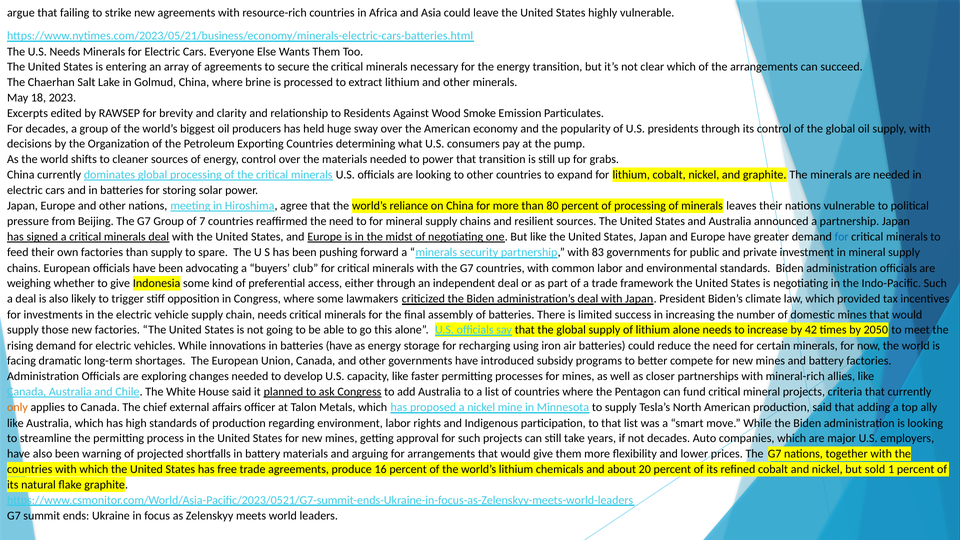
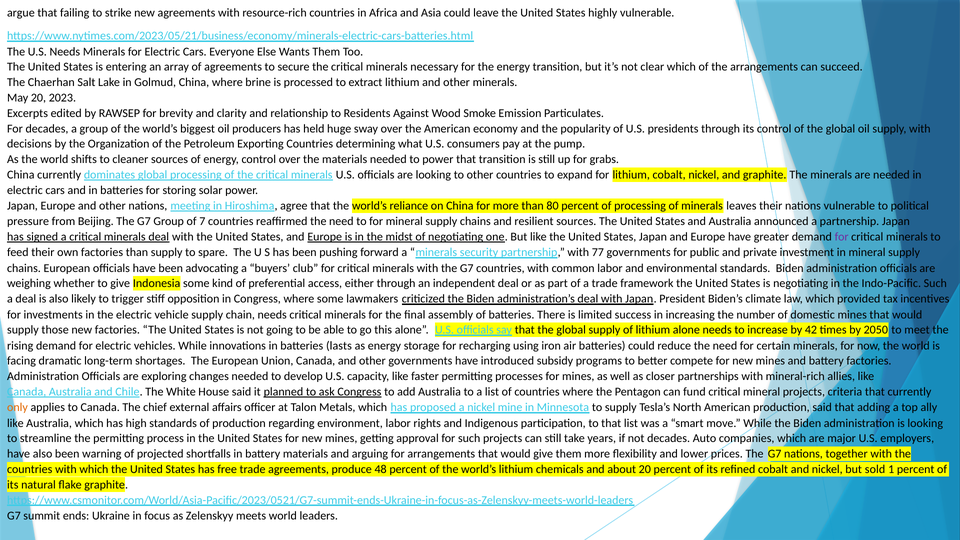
May 18: 18 -> 20
for at (842, 237) colour: blue -> purple
83: 83 -> 77
batteries have: have -> lasts
16: 16 -> 48
